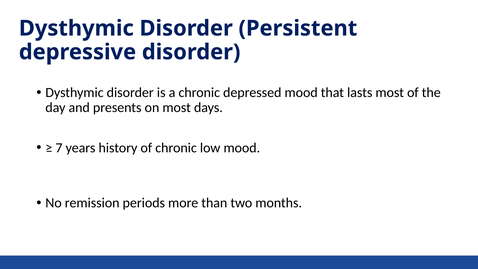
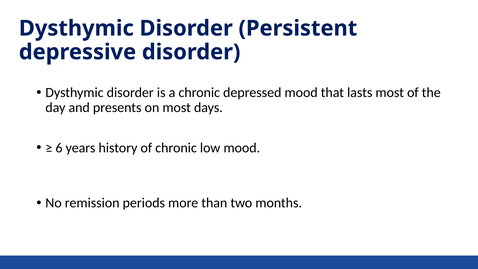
7: 7 -> 6
